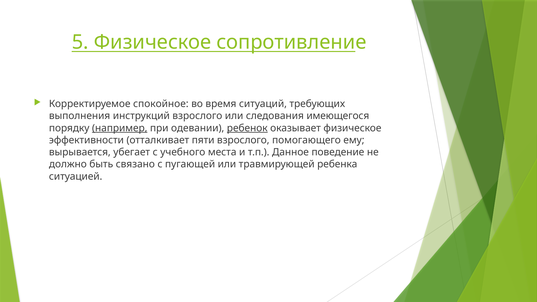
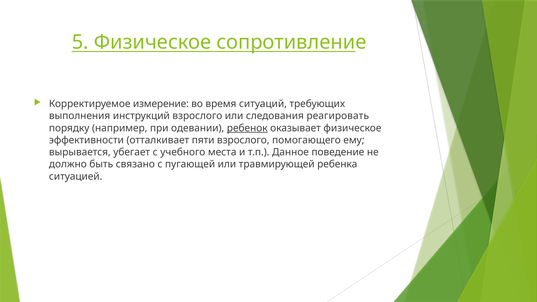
спокойное: спокойное -> измерение
имеющегося: имеющегося -> реагировать
например underline: present -> none
